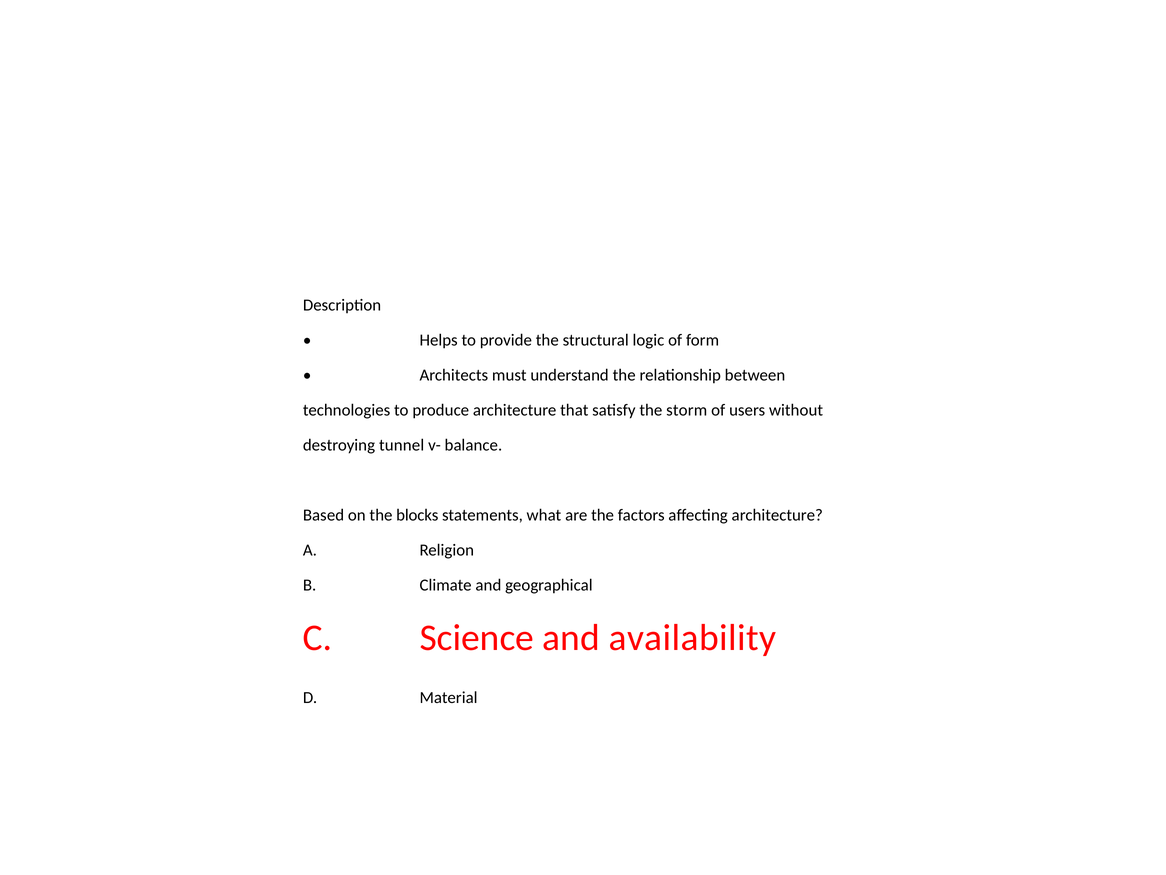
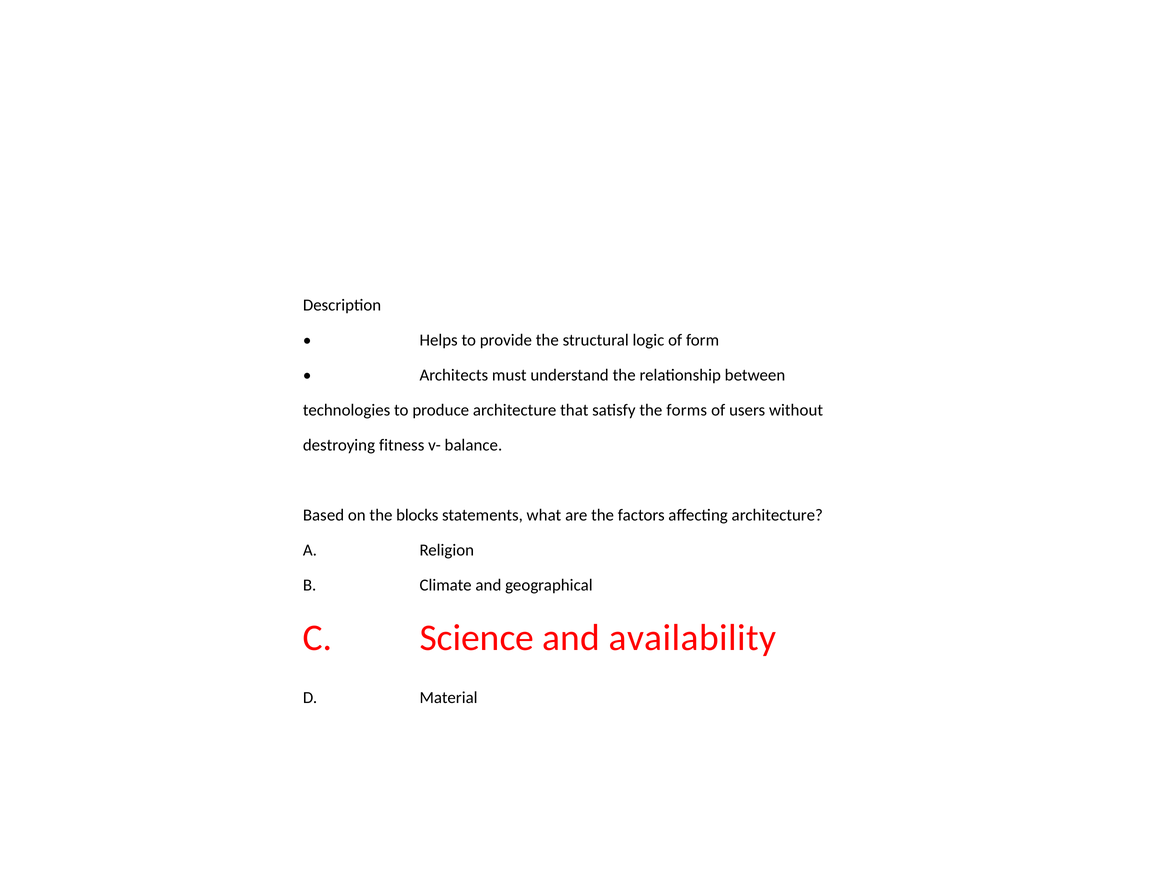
storm: storm -> forms
tunnel: tunnel -> fitness
